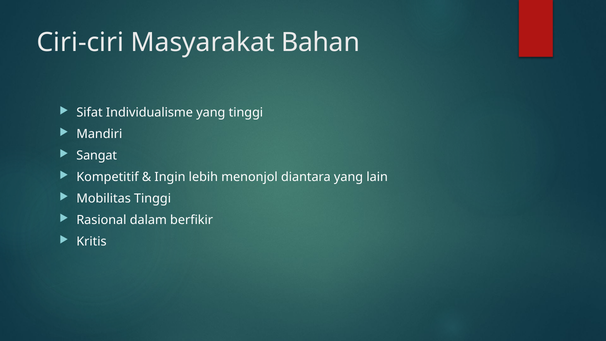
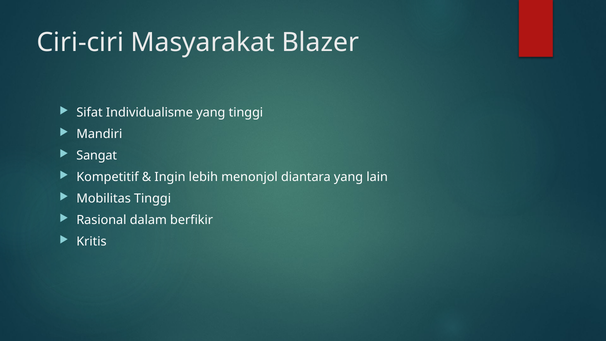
Bahan: Bahan -> Blazer
